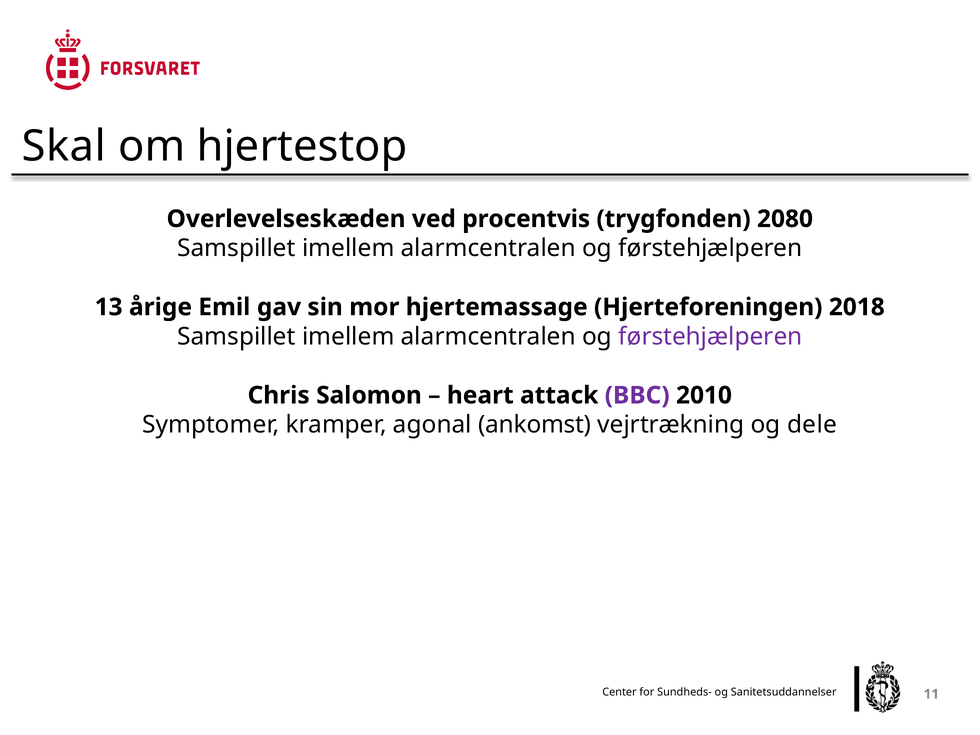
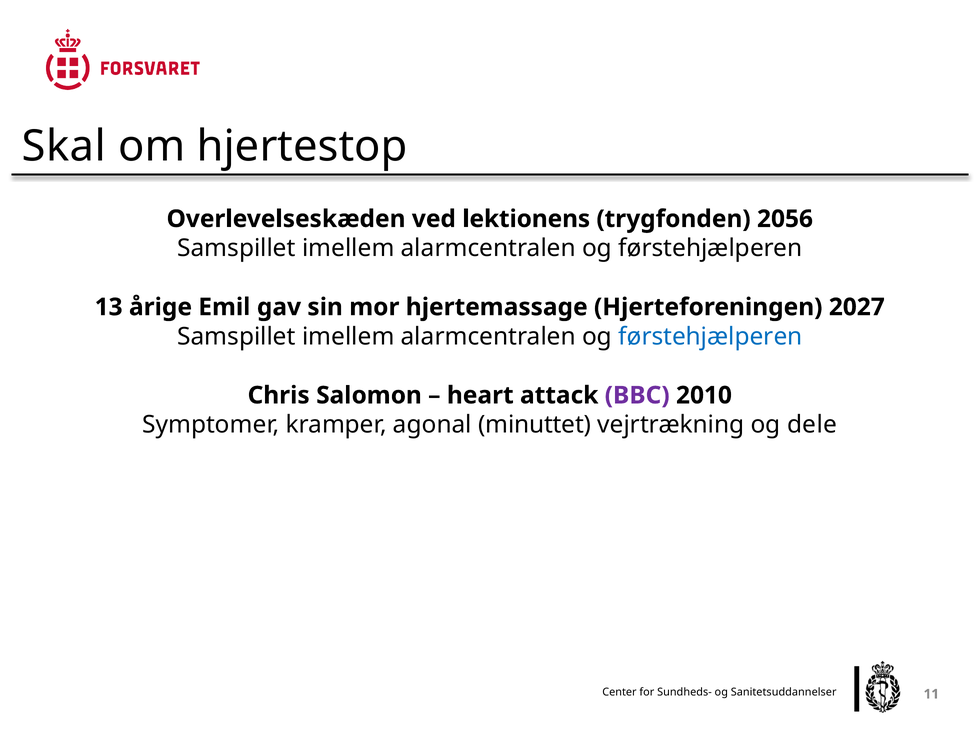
procentvis: procentvis -> lektionens
2080: 2080 -> 2056
2018: 2018 -> 2027
førstehjælperen at (710, 337) colour: purple -> blue
ankomst: ankomst -> minuttet
